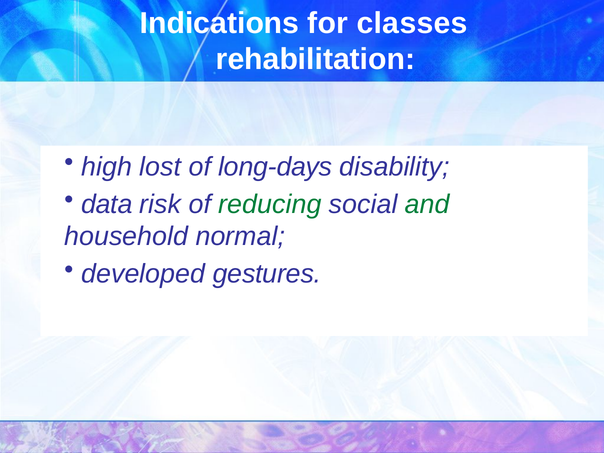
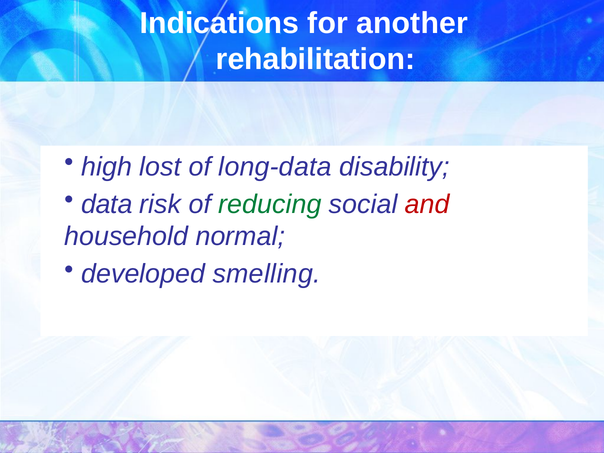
classes: classes -> another
long-days: long-days -> long-data
and colour: green -> red
gestures: gestures -> smelling
